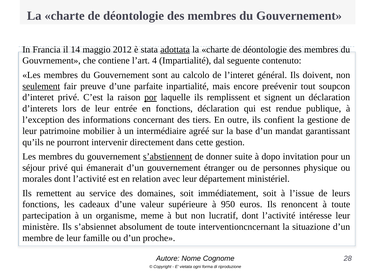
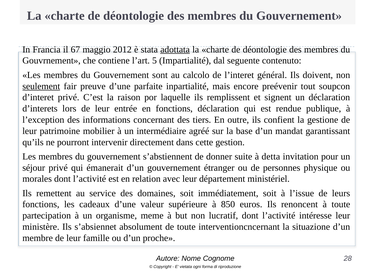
14: 14 -> 67
4: 4 -> 5
por underline: present -> none
s’abstiennent underline: present -> none
dopo: dopo -> detta
950: 950 -> 850
